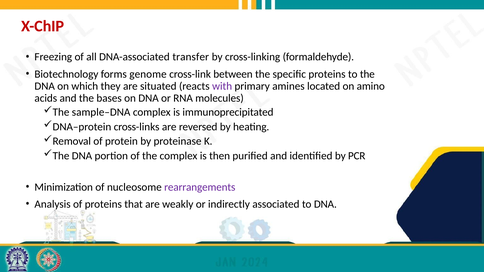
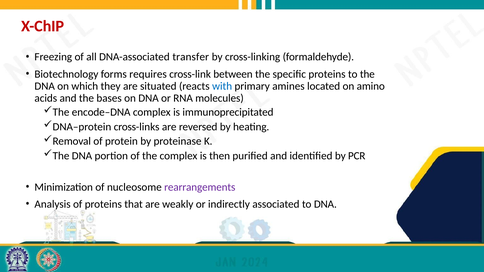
genome: genome -> requires
with colour: purple -> blue
sample–DNA: sample–DNA -> encode–DNA
